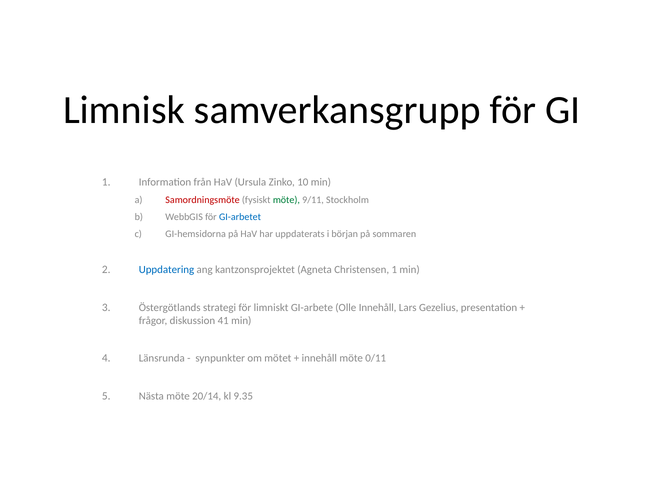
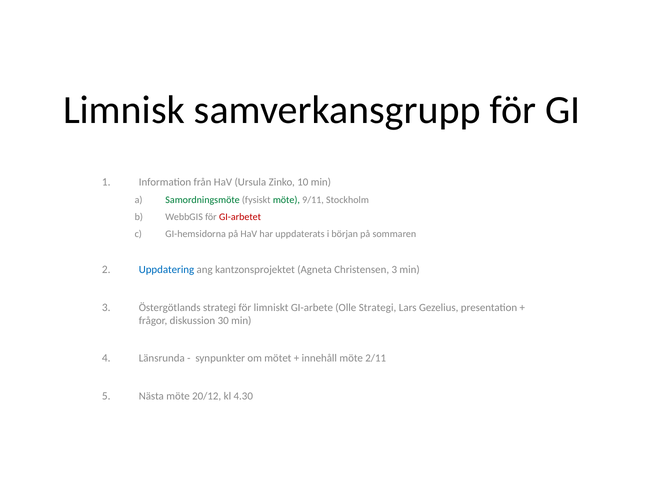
Samordningsmöte colour: red -> green
GI-arbetet colour: blue -> red
Christensen 1: 1 -> 3
Olle Innehåll: Innehåll -> Strategi
41: 41 -> 30
0/11: 0/11 -> 2/11
20/14: 20/14 -> 20/12
9.35: 9.35 -> 4.30
